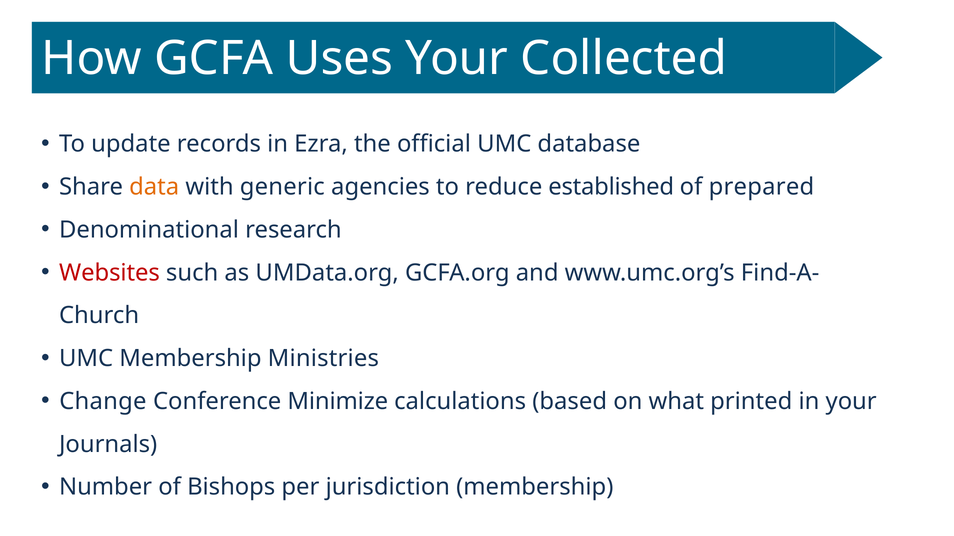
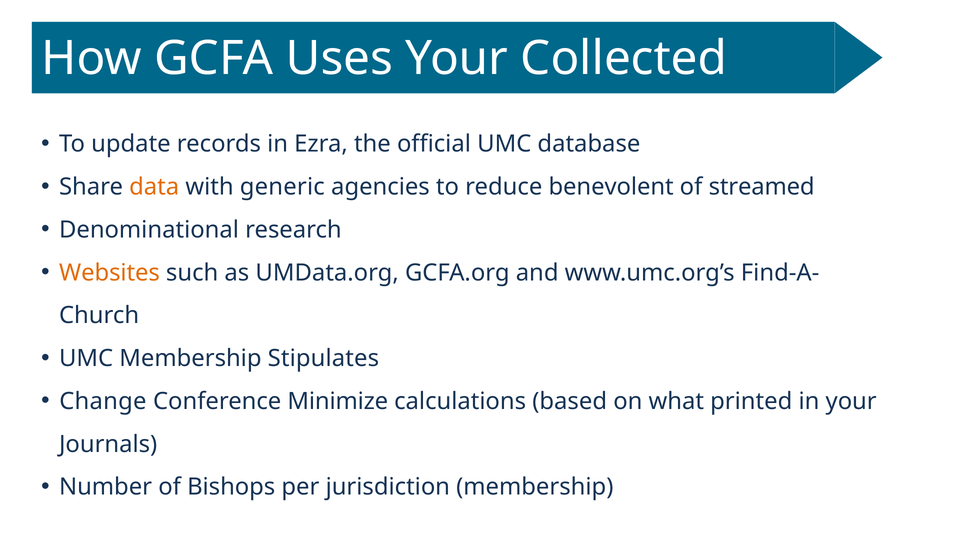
established: established -> benevolent
prepared: prepared -> streamed
Websites colour: red -> orange
Ministries: Ministries -> Stipulates
